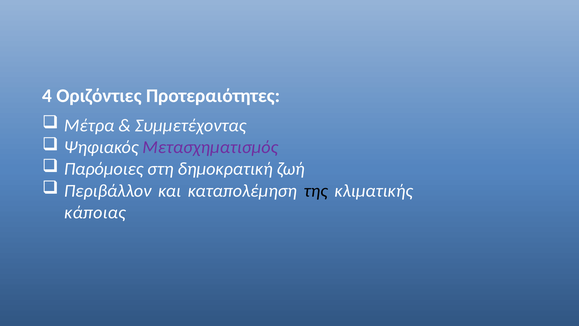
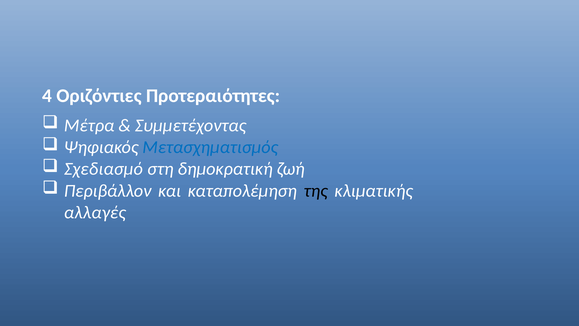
Μετασχηματισμός colour: purple -> blue
Παρόμοιες: Παρόμοιες -> Σχεδιασμό
κάποιας: κάποιας -> αλλαγές
